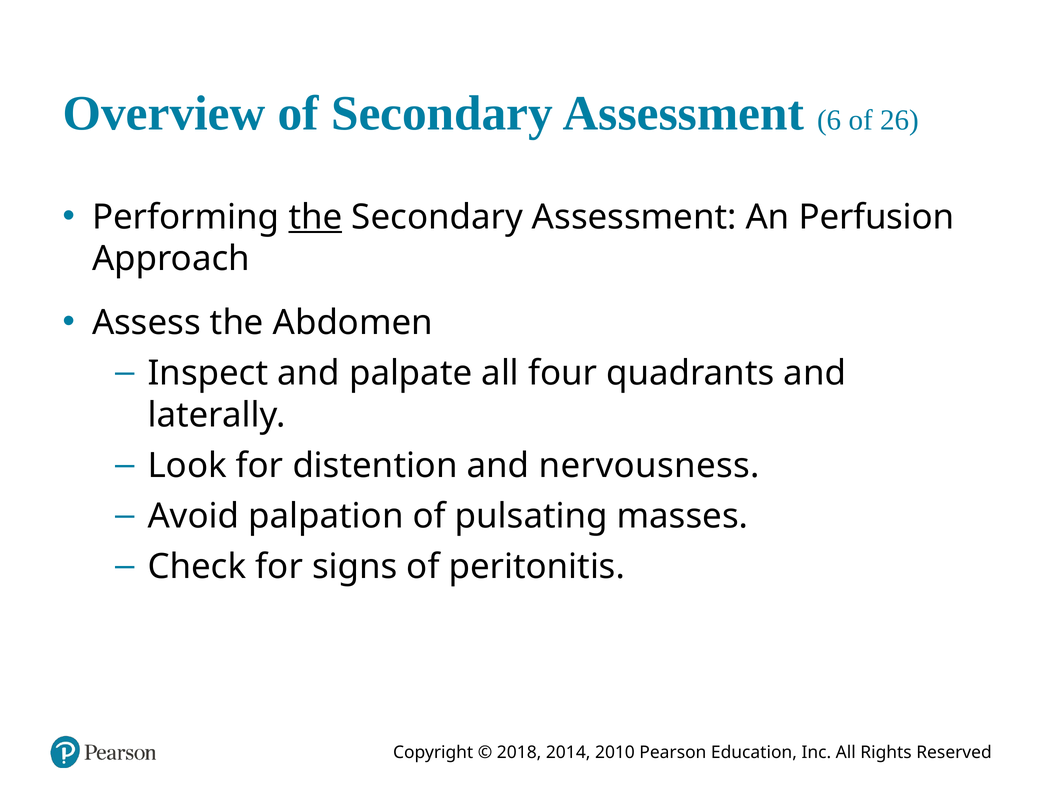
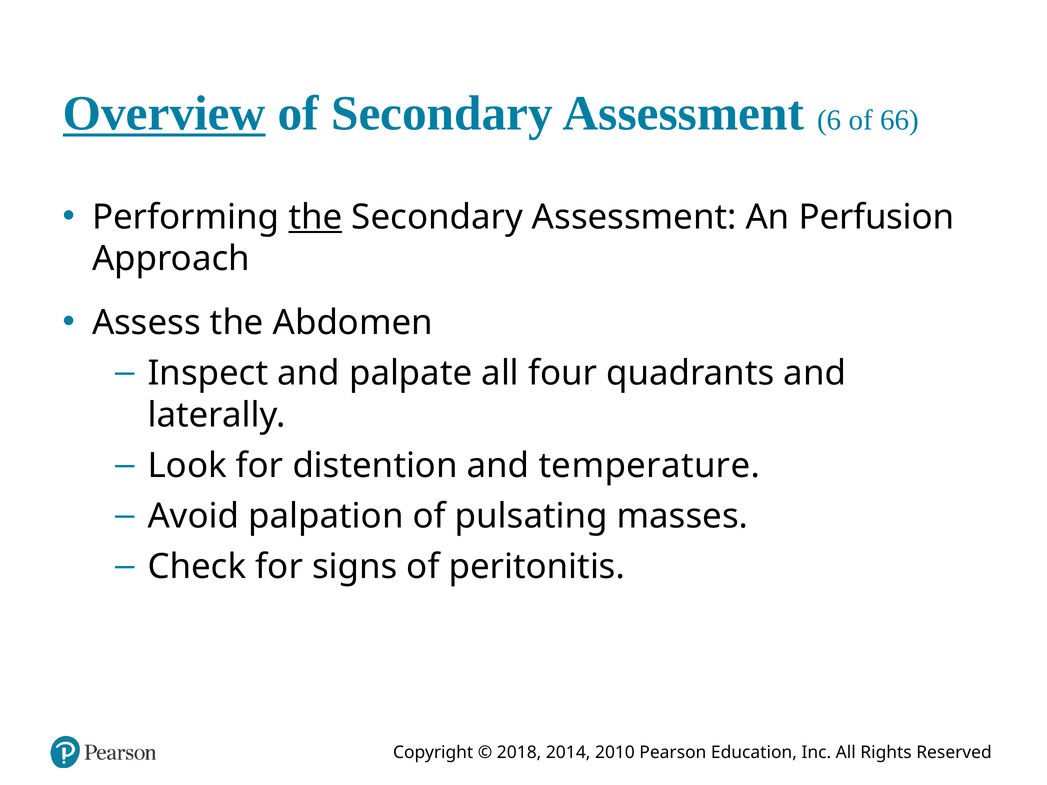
Overview underline: none -> present
26: 26 -> 66
nervousness: nervousness -> temperature
